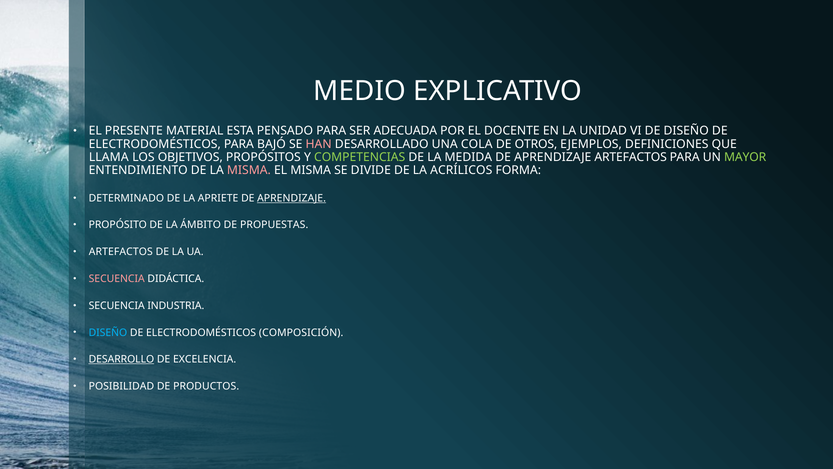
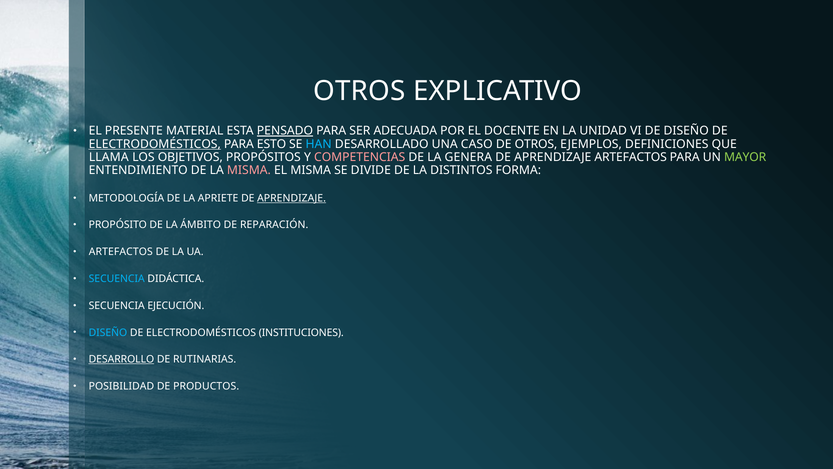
MEDIO at (360, 91): MEDIO -> OTROS
PENSADO underline: none -> present
ELECTRODOMÉSTICOS at (155, 144) underline: none -> present
BAJÓ: BAJÓ -> ESTO
HAN colour: pink -> light blue
COLA: COLA -> CASO
COMPETENCIAS colour: light green -> pink
MEDIDA: MEDIDA -> GENERA
ACRÍLICOS: ACRÍLICOS -> DISTINTOS
DETERMINADO: DETERMINADO -> METODOLOGÍA
PROPUESTAS: PROPUESTAS -> REPARACIÓN
SECUENCIA at (117, 279) colour: pink -> light blue
INDUSTRIA: INDUSTRIA -> EJECUCIÓN
COMPOSICIÓN: COMPOSICIÓN -> INSTITUCIONES
EXCELENCIA: EXCELENCIA -> RUTINARIAS
